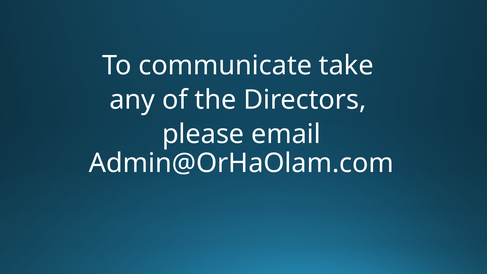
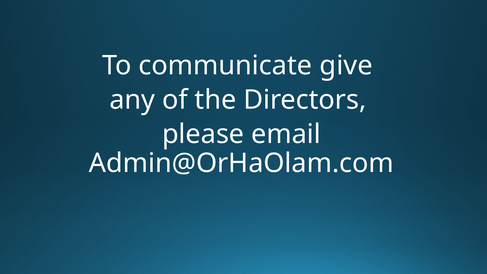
take: take -> give
